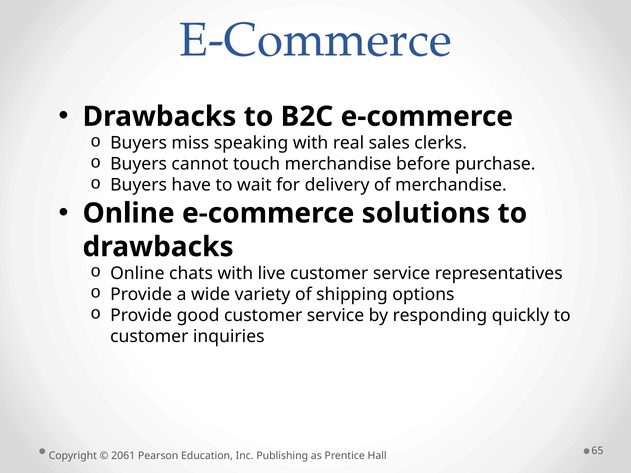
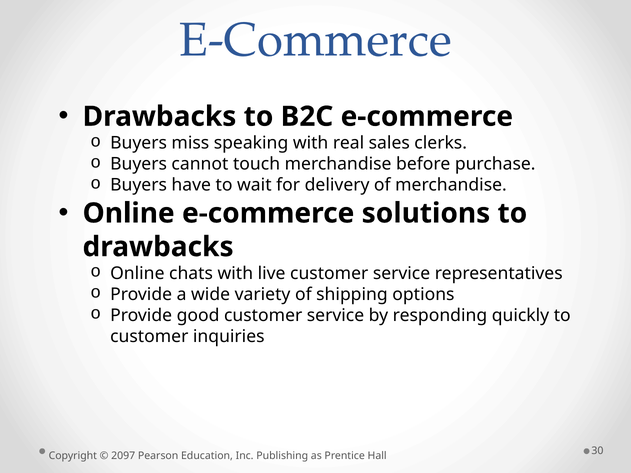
2061: 2061 -> 2097
65: 65 -> 30
